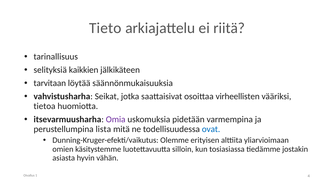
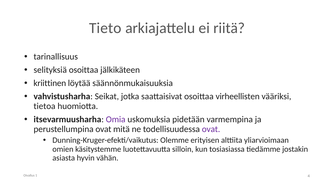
selityksiä kaikkien: kaikkien -> osoittaa
tarvitaan: tarvitaan -> kriittinen
perustellumpina lista: lista -> ovat
ovat at (211, 129) colour: blue -> purple
